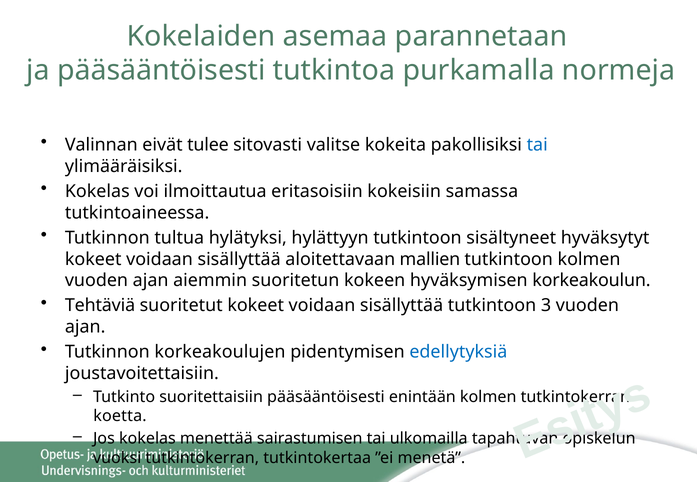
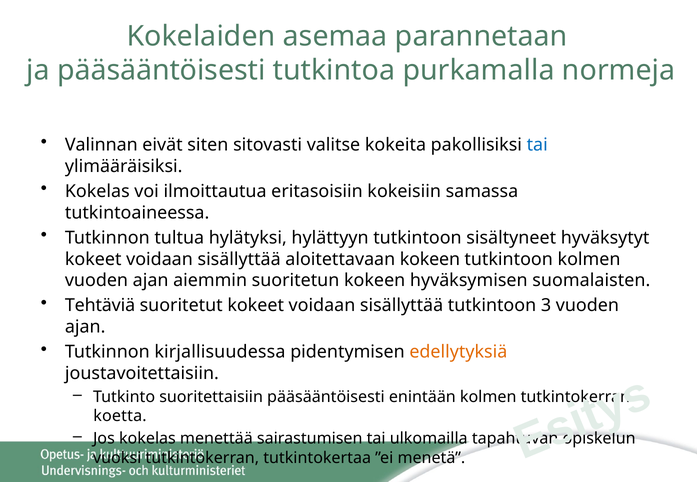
tulee: tulee -> siten
aloitettavaan mallien: mallien -> kokeen
korkeakoulun: korkeakoulun -> suomalaisten
korkeakoulujen: korkeakoulujen -> kirjallisuudessa
edellytyksiä colour: blue -> orange
